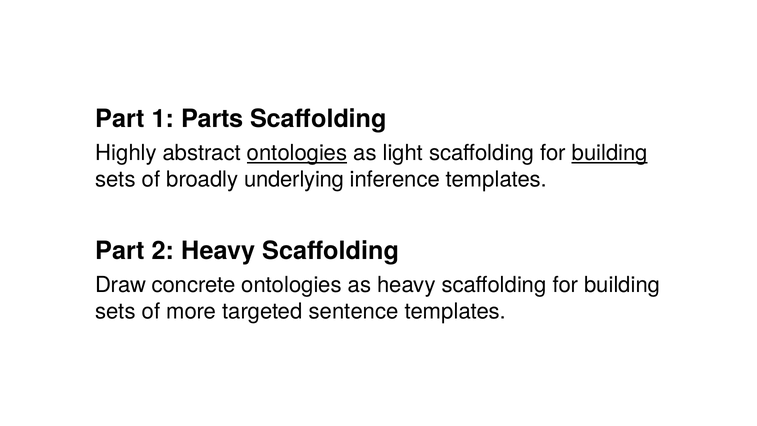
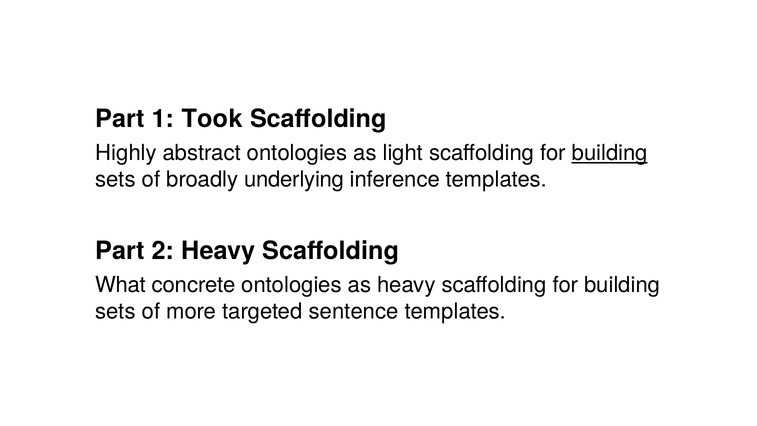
Parts: Parts -> Took
ontologies at (297, 153) underline: present -> none
Draw: Draw -> What
